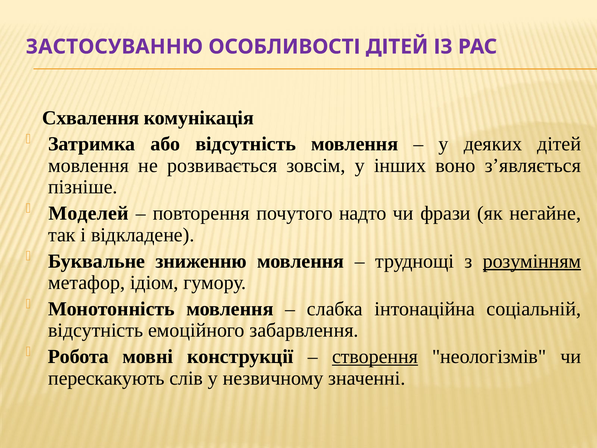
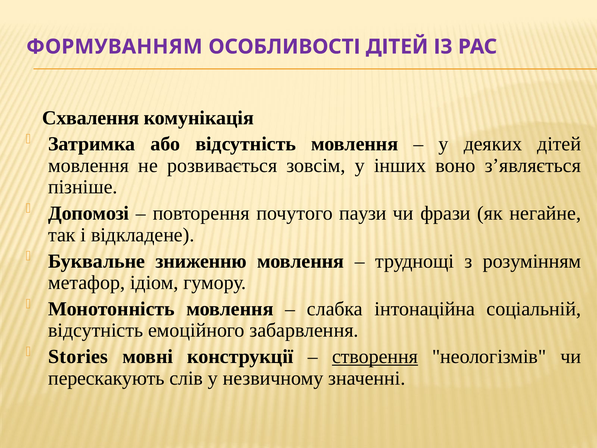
ЗАСТОСУВАННЮ: ЗАСТОСУВАННЮ -> ФОРМУВАННЯМ
Моделей: Моделей -> Допомозі
надто: надто -> паузи
розумінням underline: present -> none
Робота: Робота -> Stories
